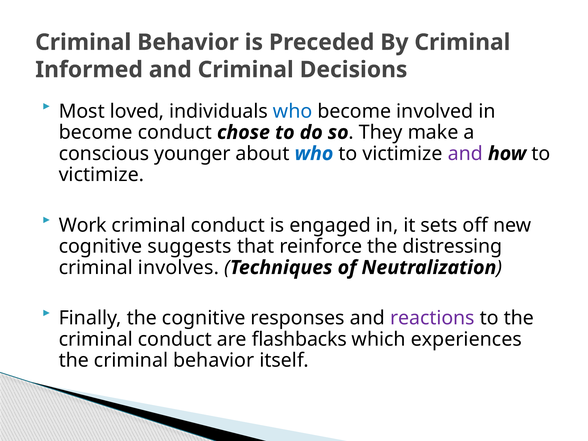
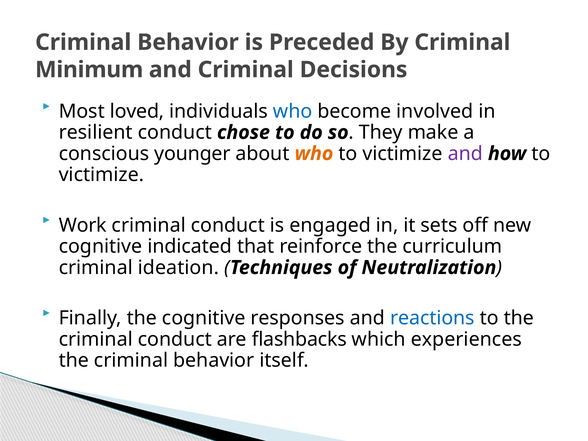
Informed: Informed -> Minimum
become at (96, 132): become -> resilient
who at (314, 154) colour: blue -> orange
suggests: suggests -> indicated
distressing: distressing -> curriculum
involves: involves -> ideation
reactions colour: purple -> blue
